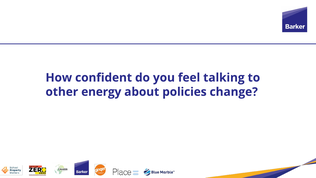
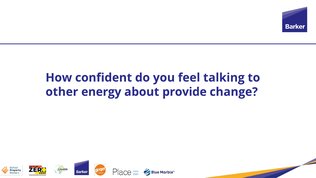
policies: policies -> provide
